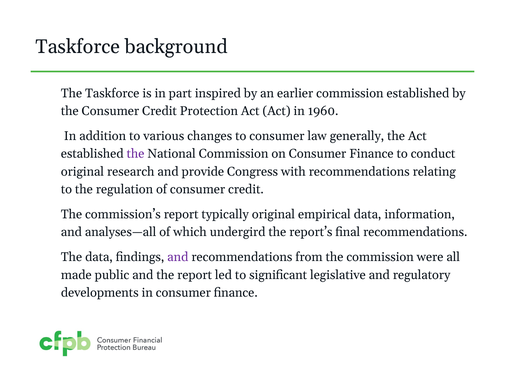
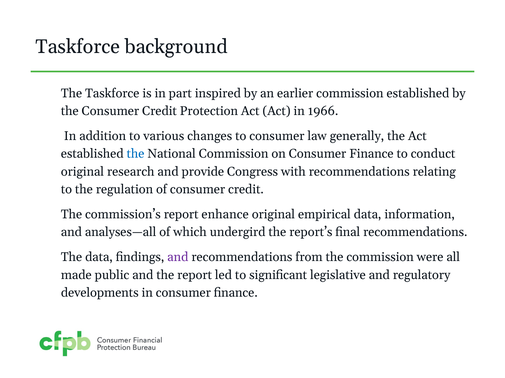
1960: 1960 -> 1966
the at (136, 154) colour: purple -> blue
typically: typically -> enhance
